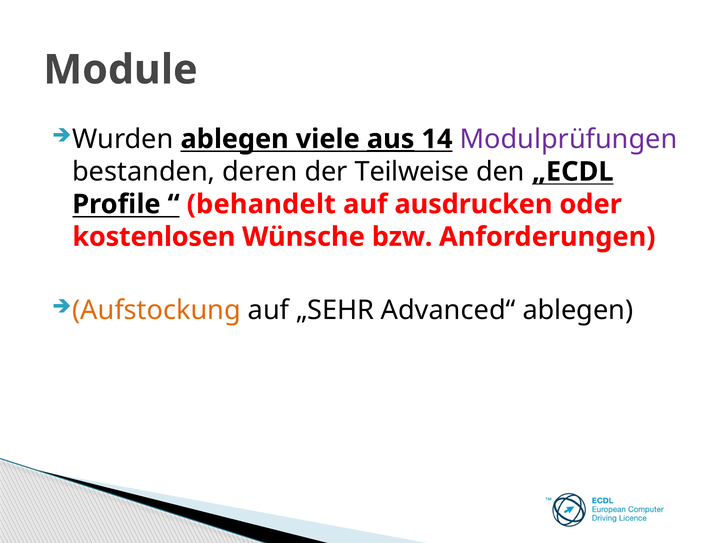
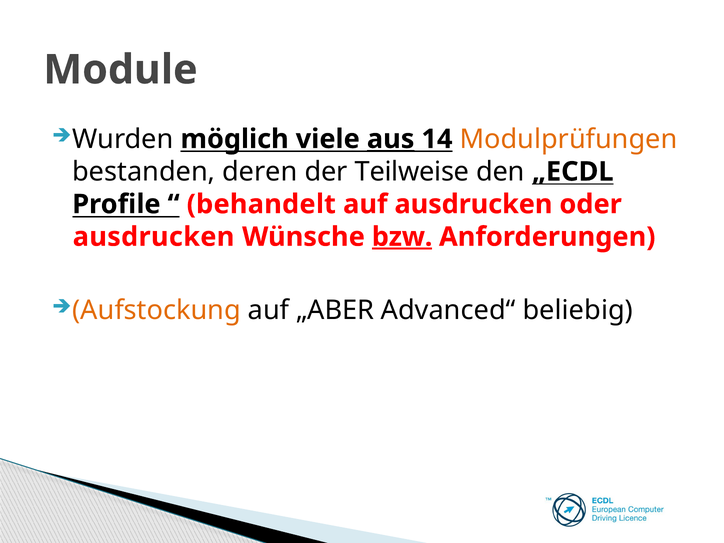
Wurden ablegen: ablegen -> möglich
Modulprüfungen colour: purple -> orange
kostenlosen at (154, 237): kostenlosen -> ausdrucken
bzw underline: none -> present
„SEHR: „SEHR -> „ABER
Advanced“ ablegen: ablegen -> beliebig
